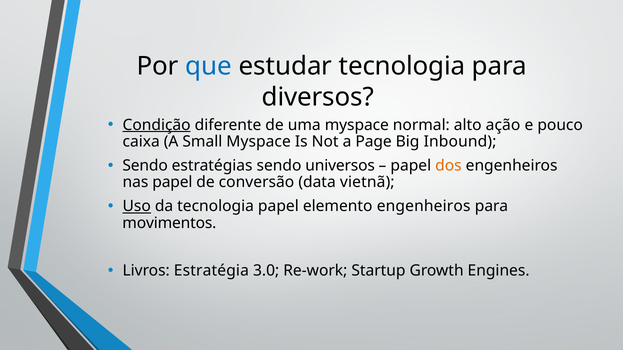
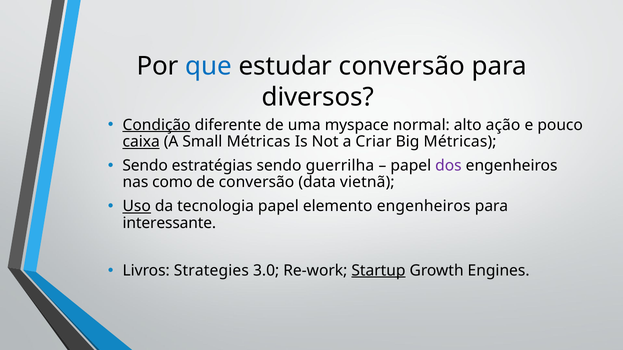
estudar tecnologia: tecnologia -> conversão
caixa underline: none -> present
Small Myspace: Myspace -> Métricas
Page: Page -> Criar
Big Inbound: Inbound -> Métricas
universos: universos -> guerrilha
dos colour: orange -> purple
nas papel: papel -> como
movimentos: movimentos -> interessante
Estratégia: Estratégia -> Strategies
Startup underline: none -> present
